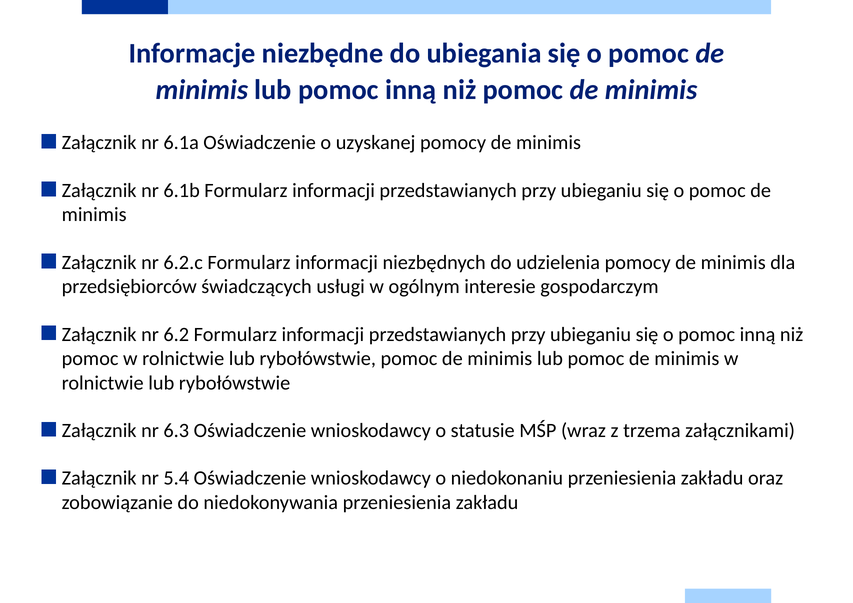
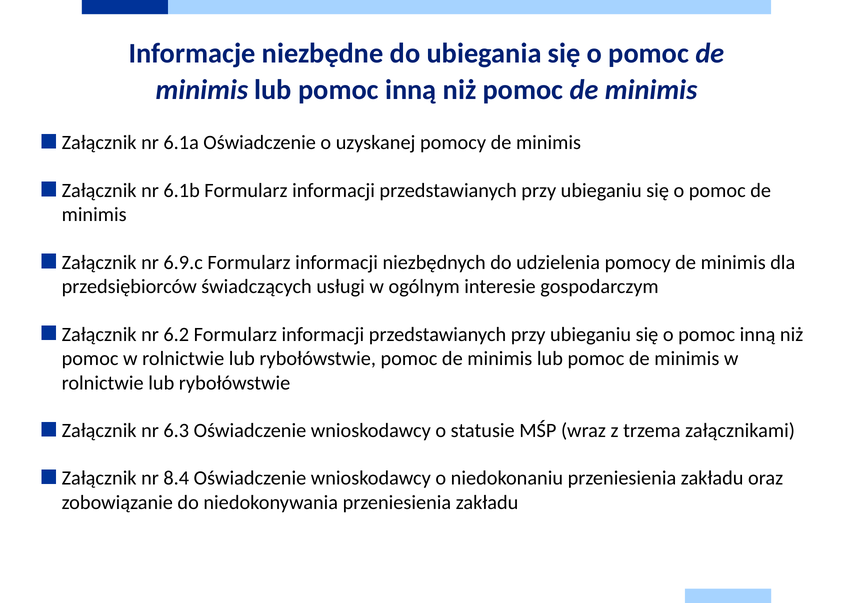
6.2.c: 6.2.c -> 6.9.c
5.4: 5.4 -> 8.4
